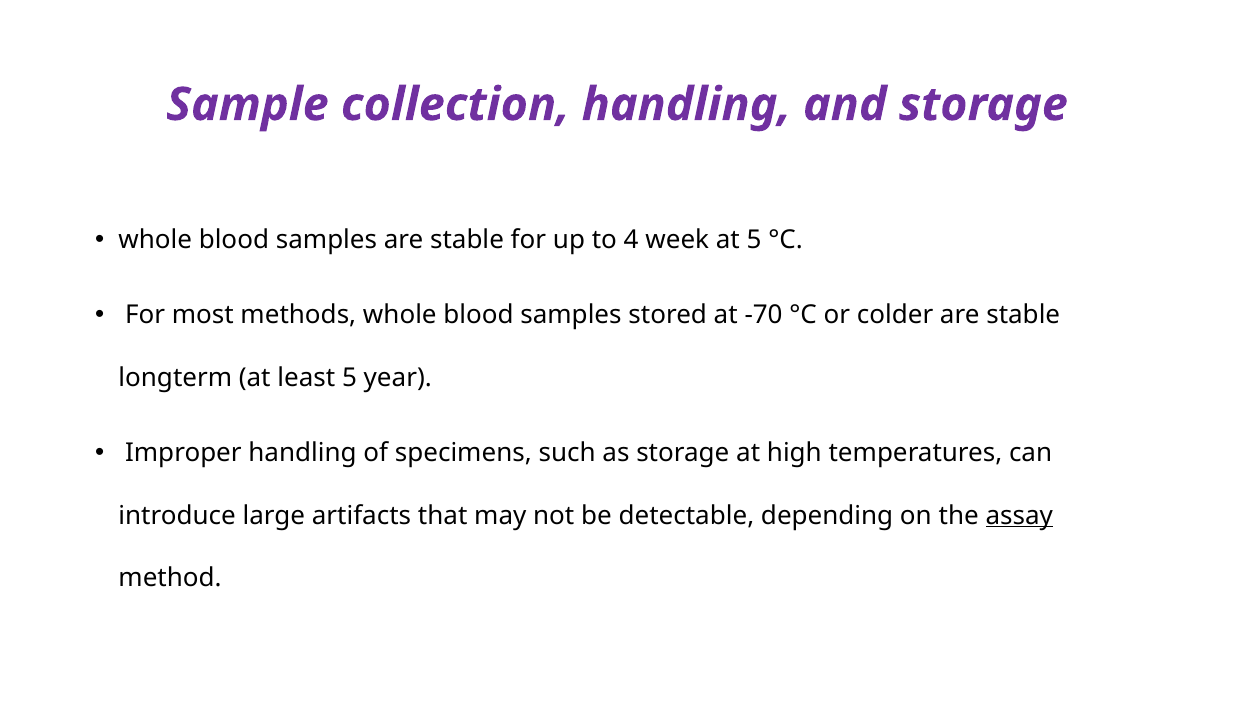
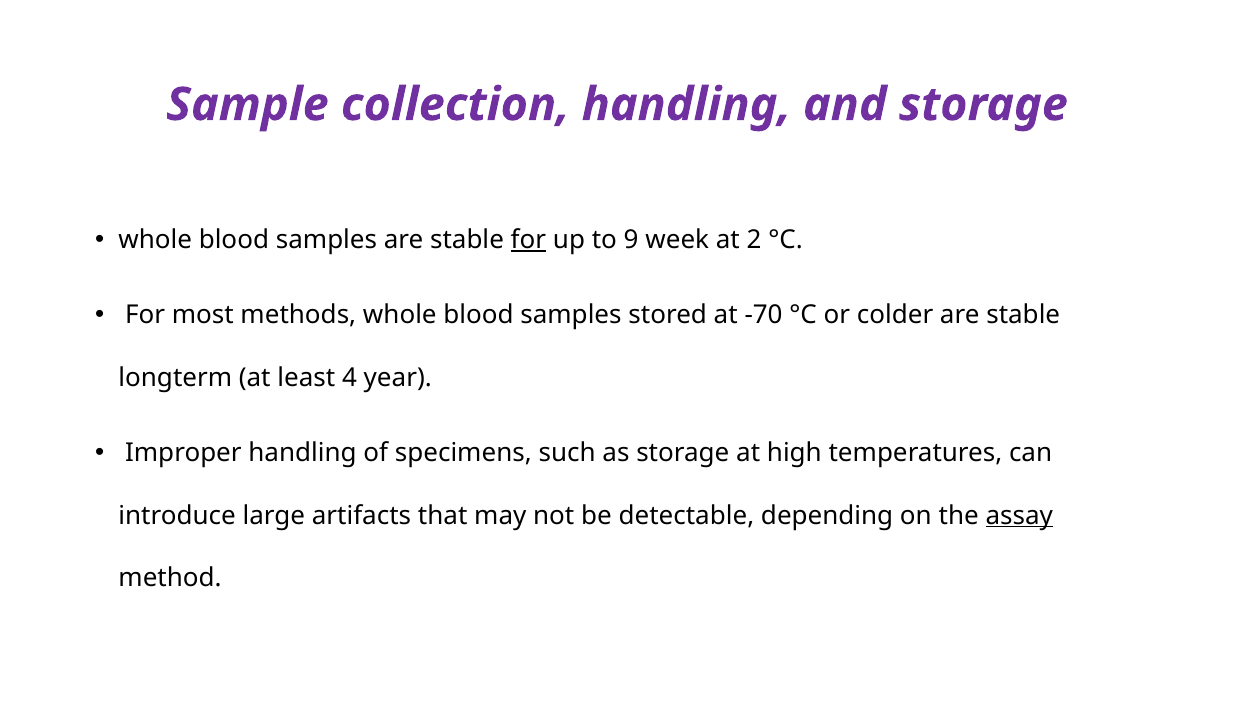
for at (528, 240) underline: none -> present
4: 4 -> 9
at 5: 5 -> 2
least 5: 5 -> 4
